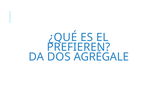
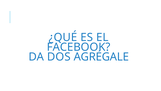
PREFIEREN: PREFIEREN -> FACEBOOK
